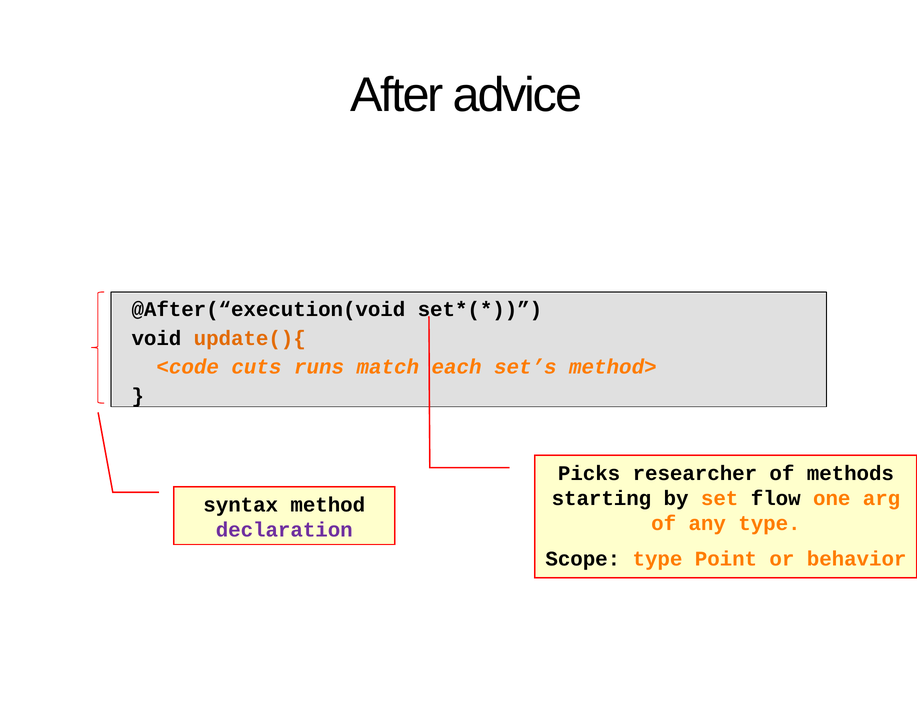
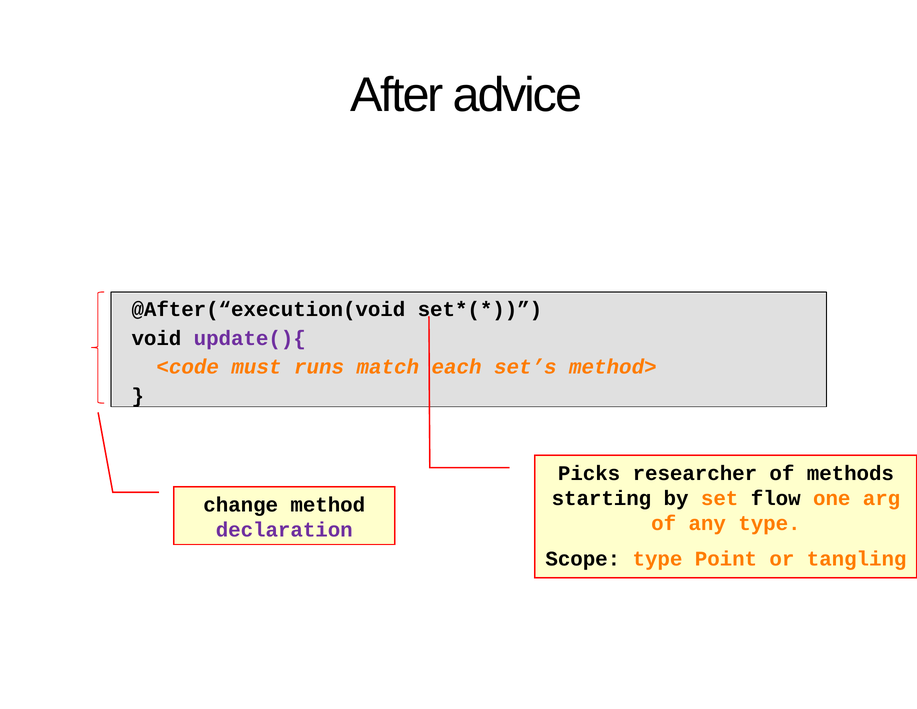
update(){ colour: orange -> purple
cuts: cuts -> must
syntax: syntax -> change
behavior: behavior -> tangling
